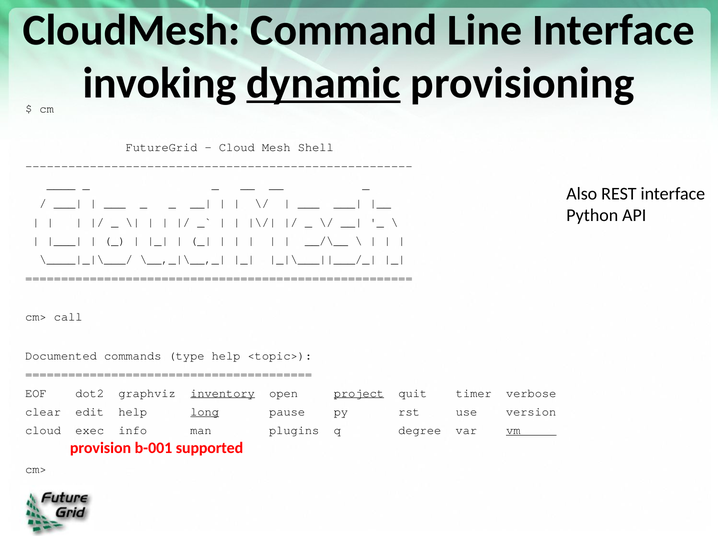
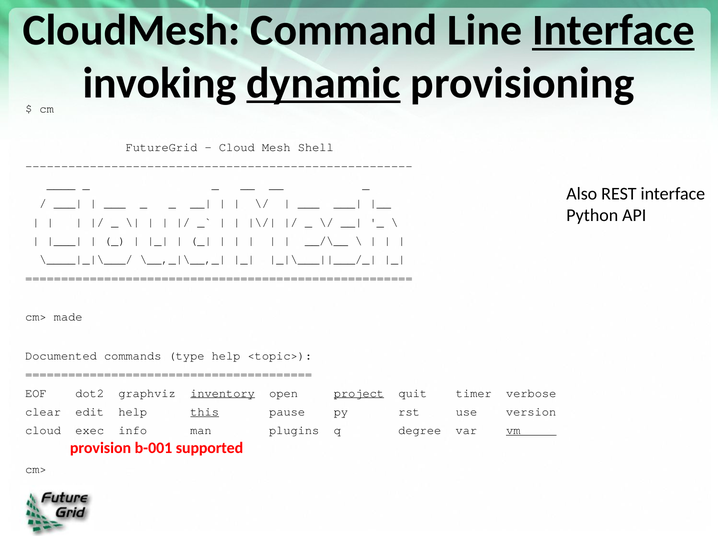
Interface at (613, 30) underline: none -> present
call: call -> made
long: long -> this
